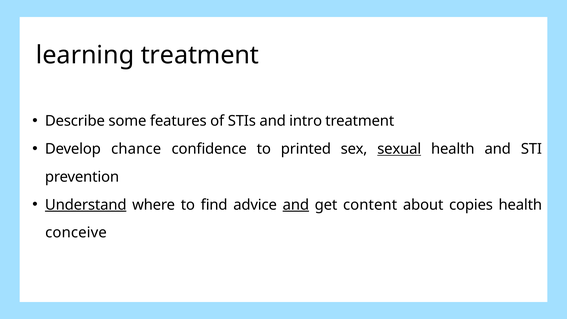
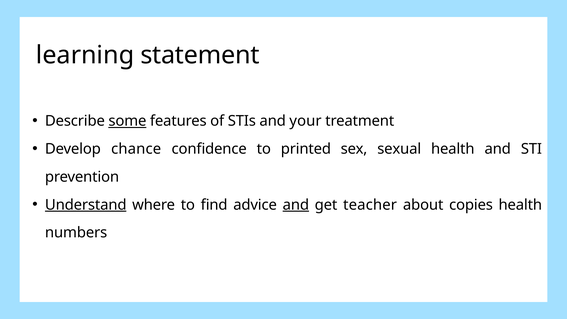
learning treatment: treatment -> statement
some underline: none -> present
intro: intro -> your
sexual underline: present -> none
content: content -> teacher
conceive: conceive -> numbers
